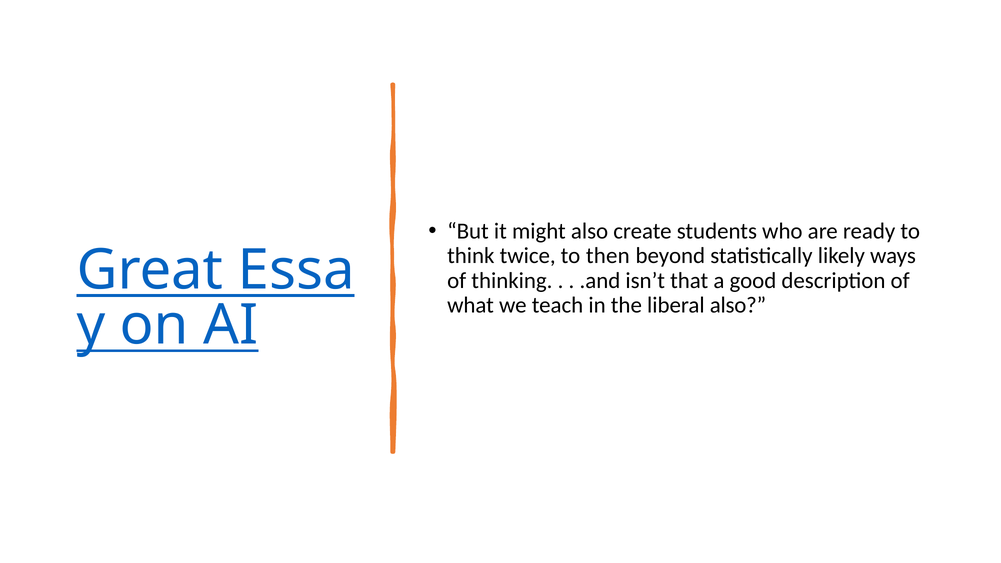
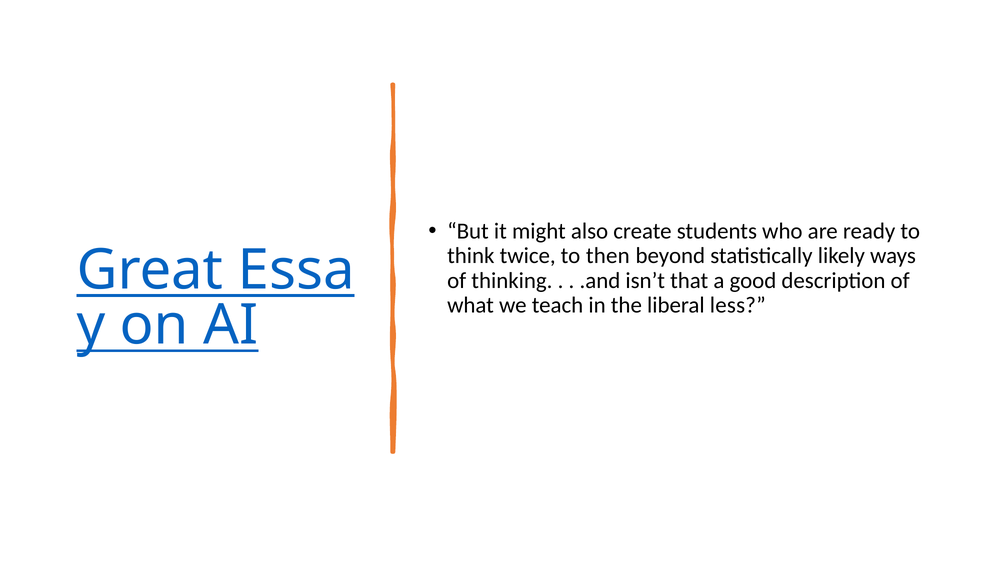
liberal also: also -> less
